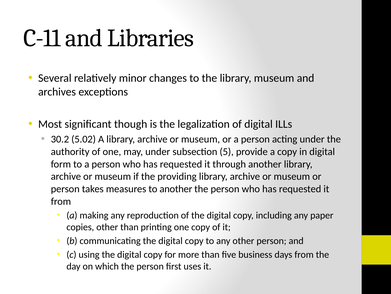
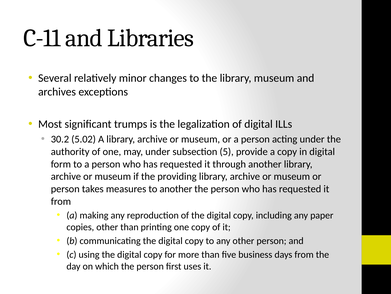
though: though -> trumps
